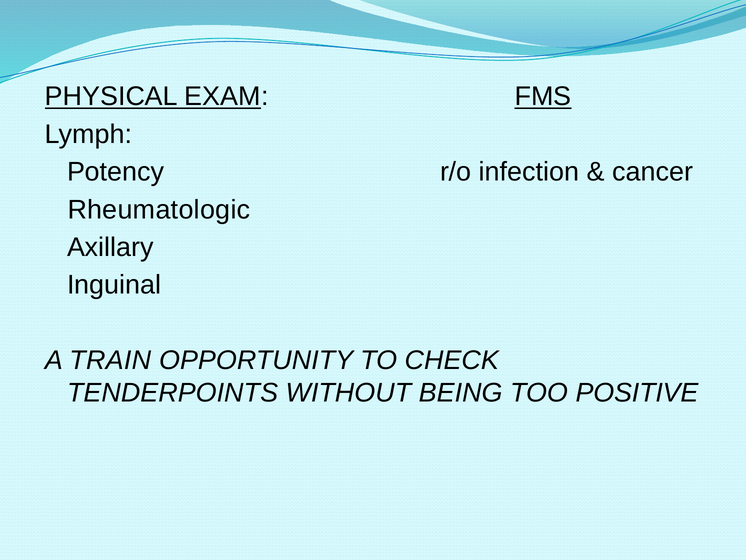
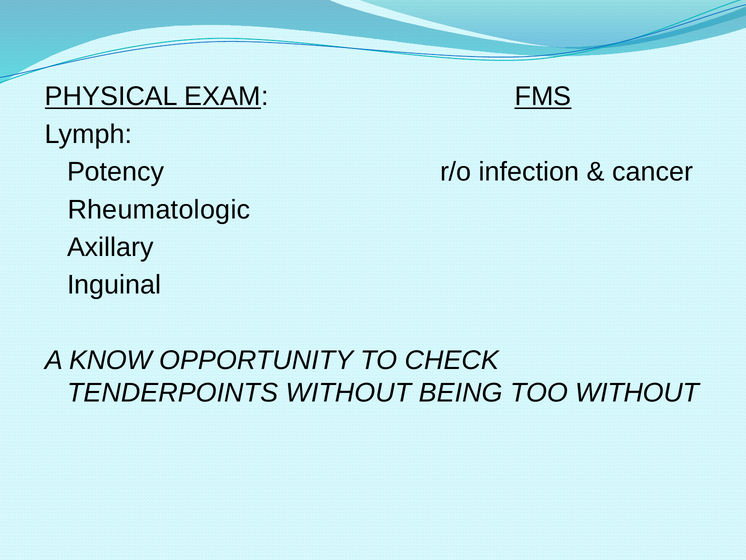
TRAIN: TRAIN -> KNOW
TOO POSITIVE: POSITIVE -> WITHOUT
